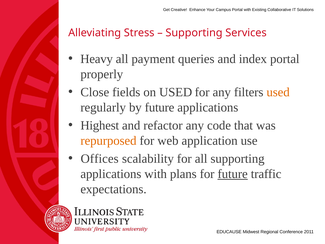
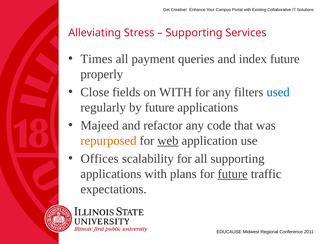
Heavy: Heavy -> Times
index portal: portal -> future
on USED: USED -> WITH
used at (278, 92) colour: orange -> blue
Highest: Highest -> Majeed
web underline: none -> present
